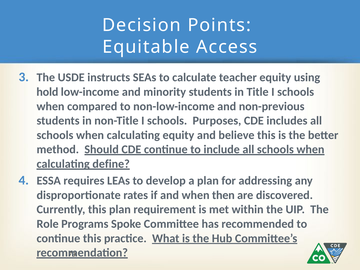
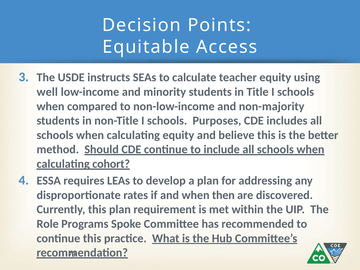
hold: hold -> well
non-previous: non-previous -> non-majority
define: define -> cohort
